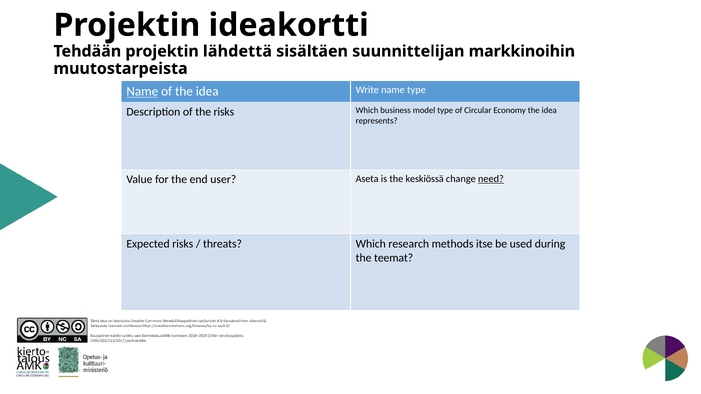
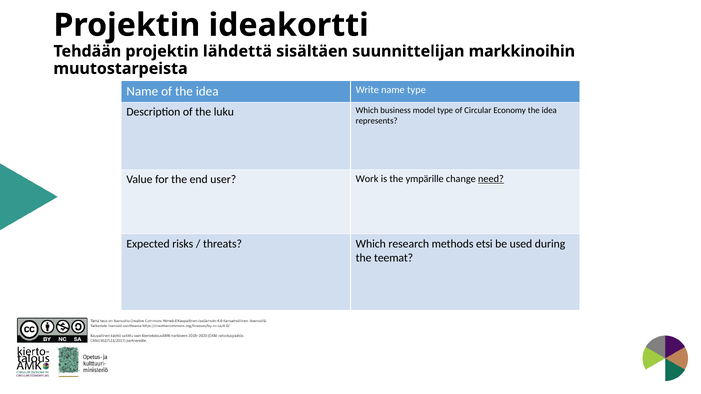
Name at (142, 92) underline: present -> none
the risks: risks -> luku
Aseta: Aseta -> Work
keskiössä: keskiössä -> ympärille
itse: itse -> etsi
